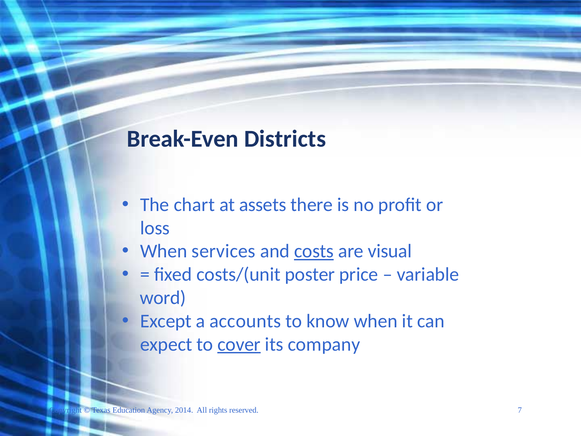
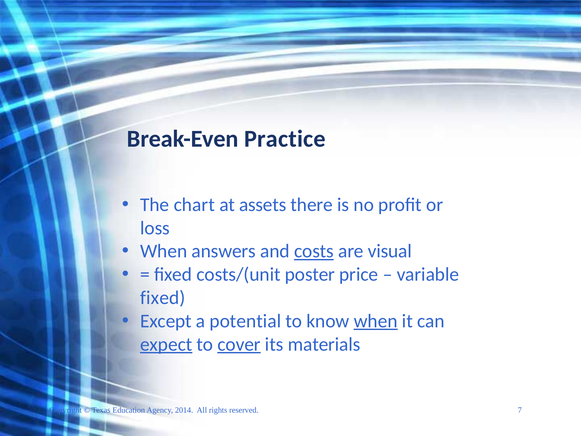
Districts: Districts -> Practice
services: services -> answers
word at (163, 298): word -> fixed
accounts: accounts -> potential
when at (376, 321) underline: none -> present
expect underline: none -> present
company: company -> materials
